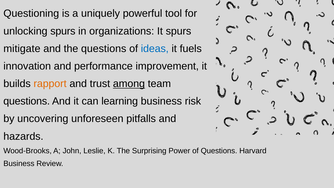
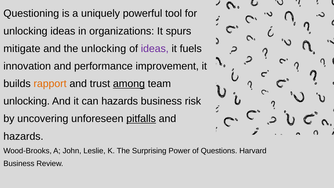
unlocking spurs: spurs -> ideas
the questions: questions -> unlocking
ideas at (155, 49) colour: blue -> purple
questions at (27, 101): questions -> unlocking
can learning: learning -> hazards
pitfalls underline: none -> present
